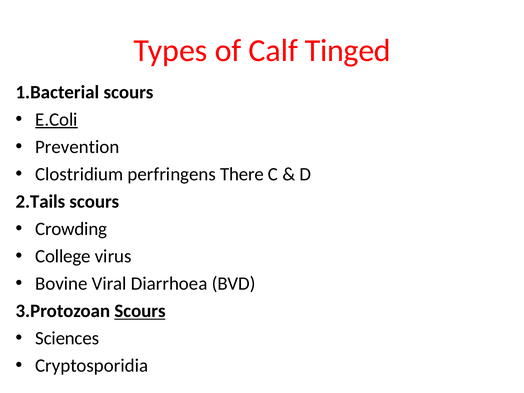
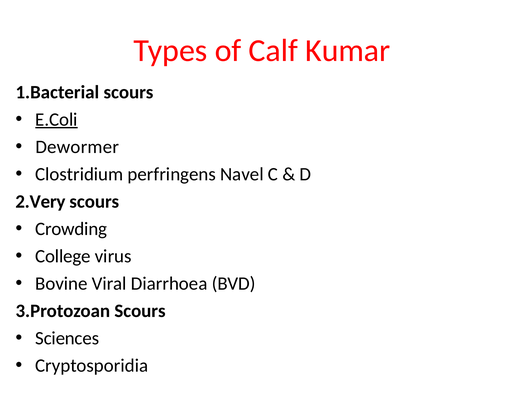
Tinged: Tinged -> Kumar
Prevention: Prevention -> Dewormer
There: There -> Navel
2.Tails: 2.Tails -> 2.Very
Scours at (140, 311) underline: present -> none
